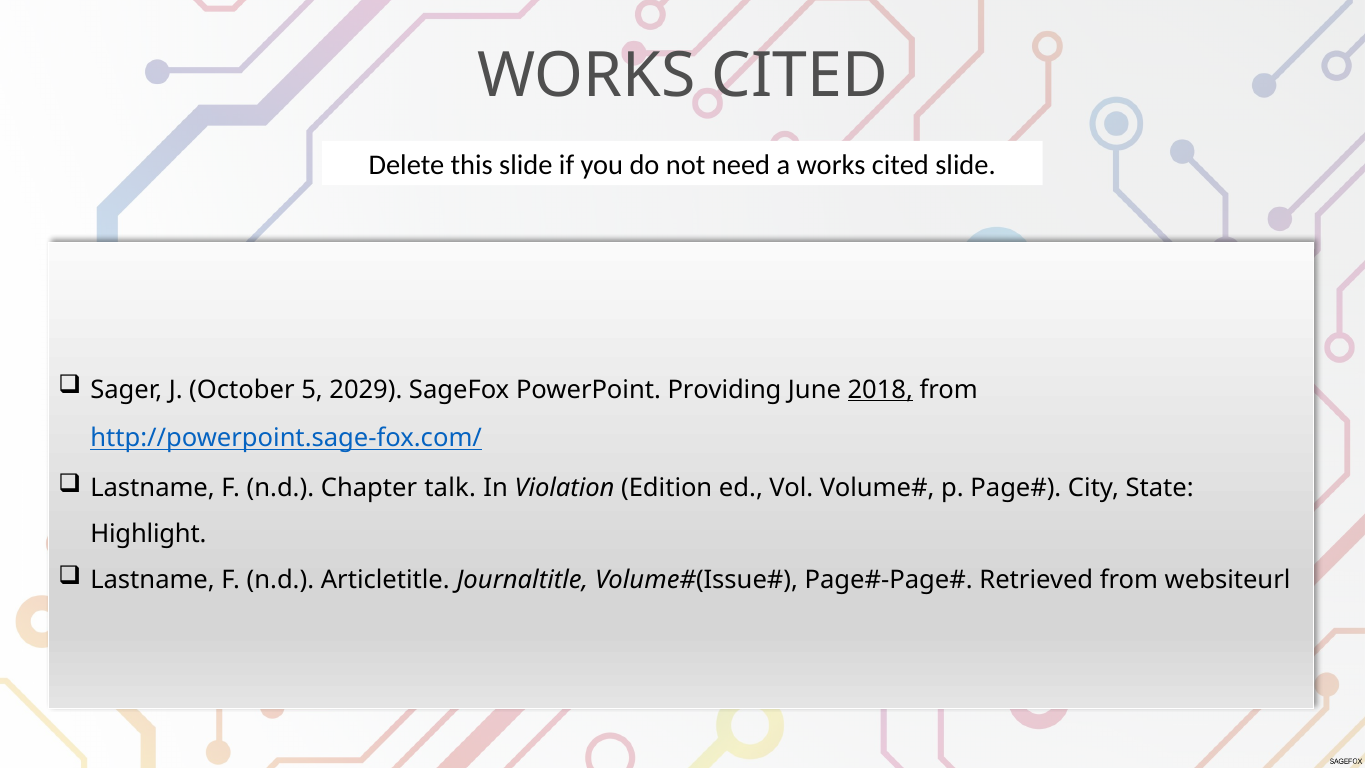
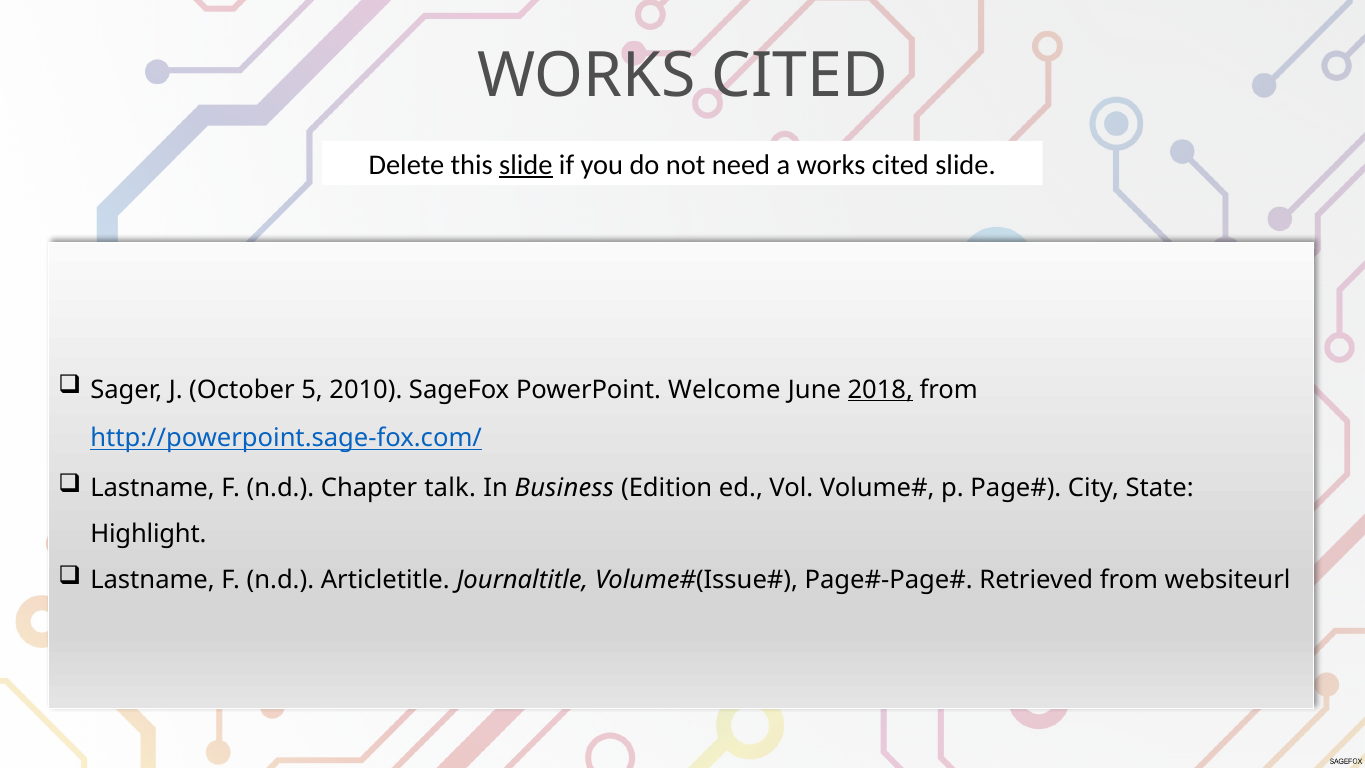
slide at (526, 165) underline: none -> present
2029: 2029 -> 2010
Providing: Providing -> Welcome
Violation: Violation -> Business
